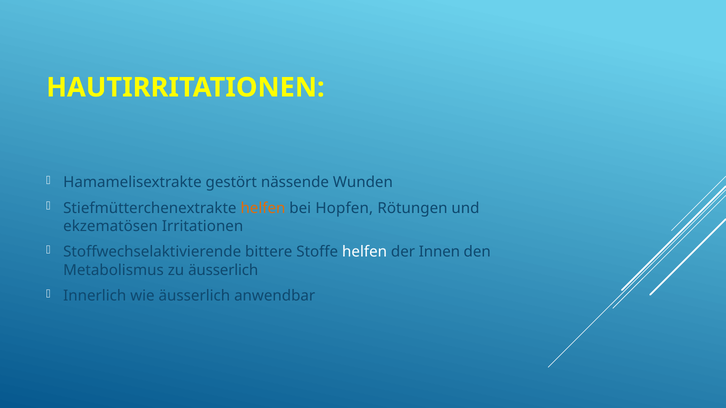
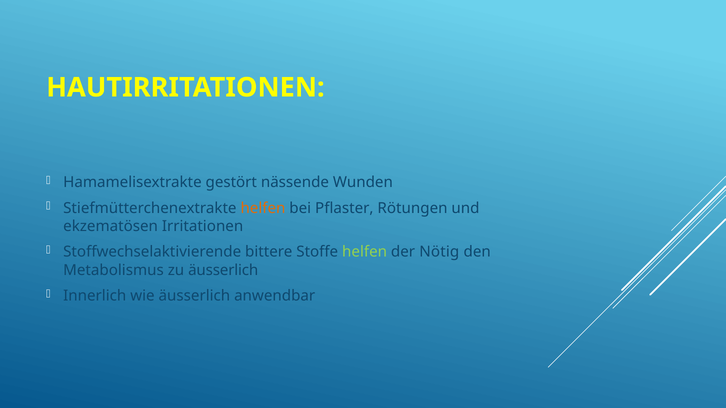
Hopfen: Hopfen -> Pflaster
helfen at (365, 252) colour: white -> light green
Innen: Innen -> Nötig
